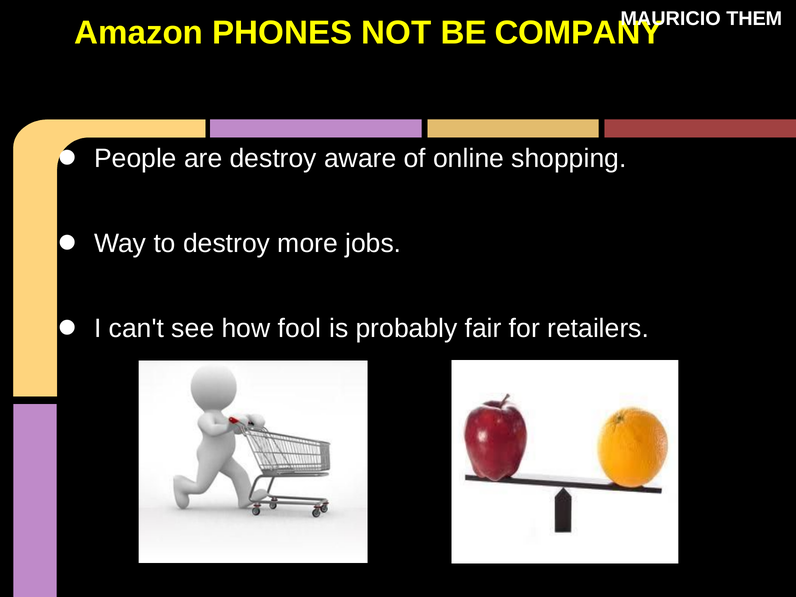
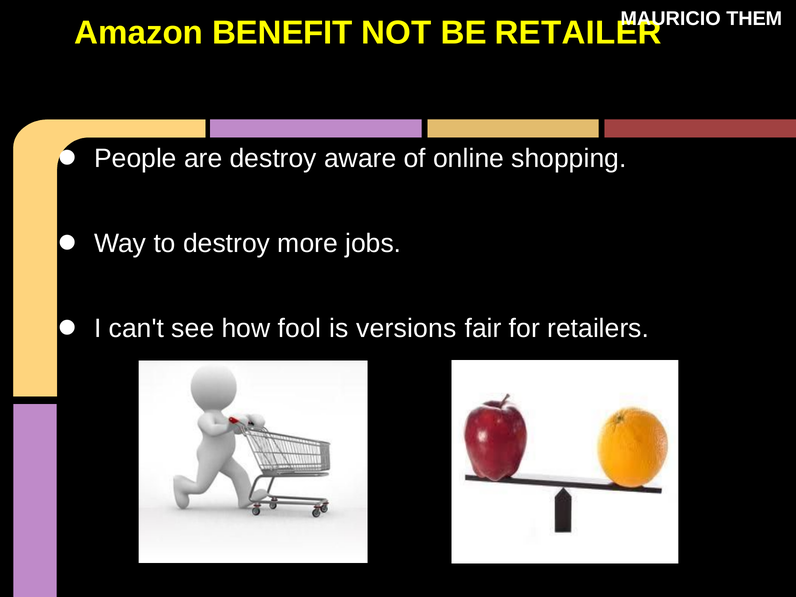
PHONES: PHONES -> BENEFIT
COMPANY: COMPANY -> RETAILER
probably: probably -> versions
